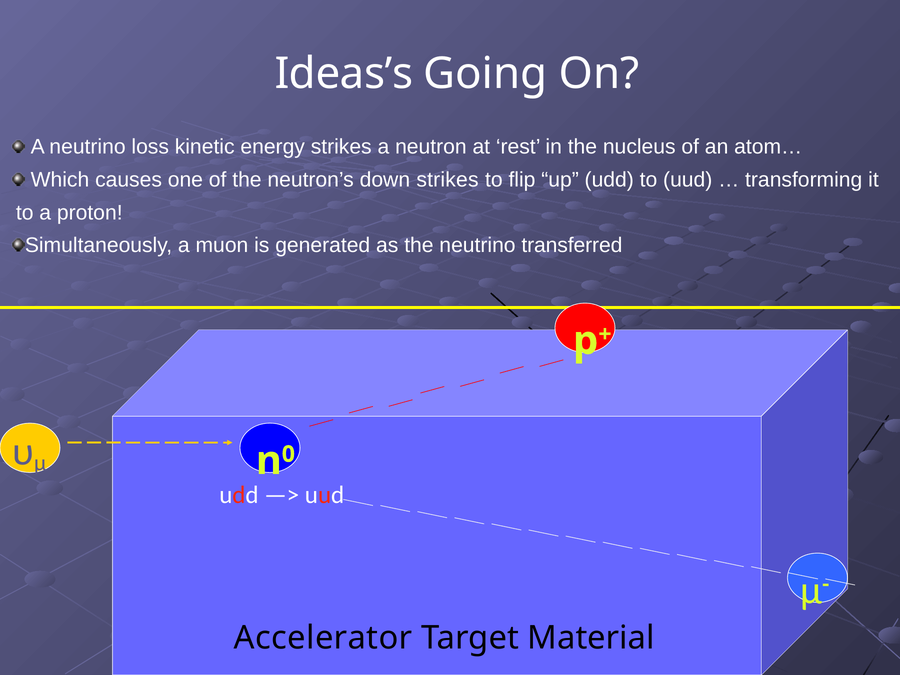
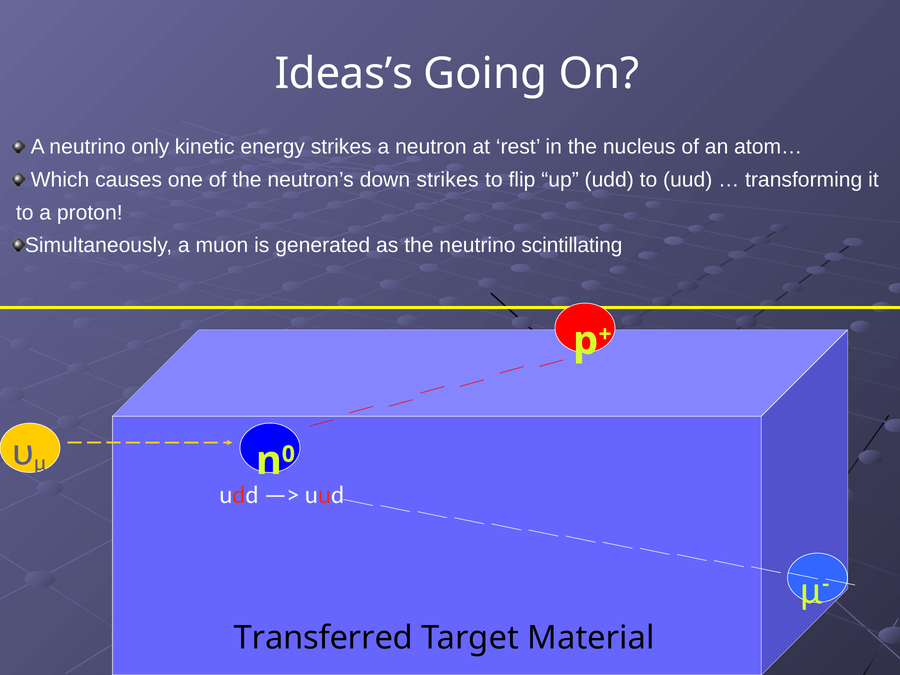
loss: loss -> only
transferred: transferred -> scintillating
Accelerator: Accelerator -> Transferred
